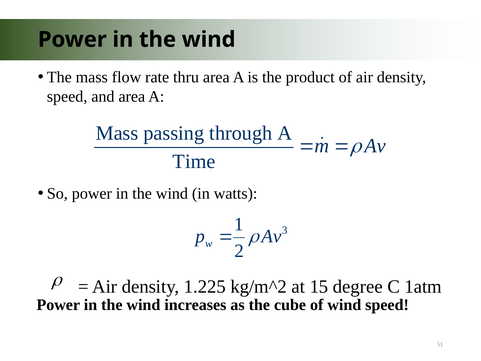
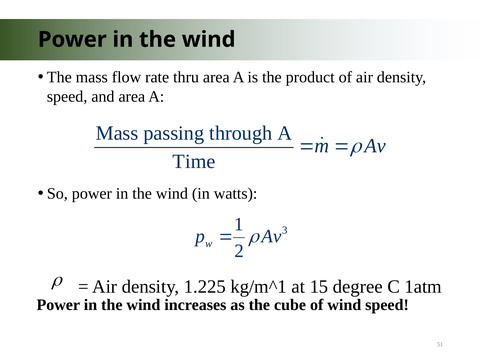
kg/m^2: kg/m^2 -> kg/m^1
